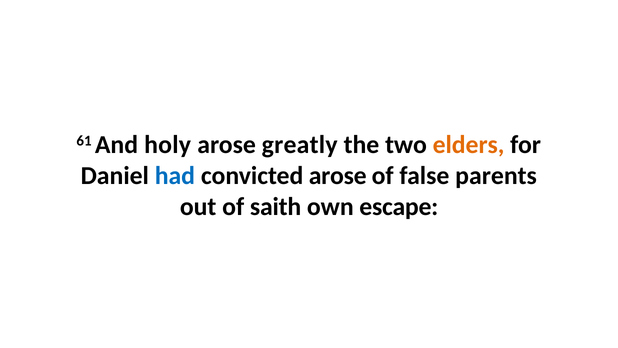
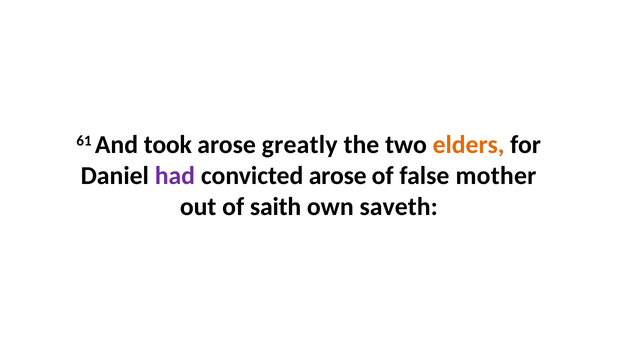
holy: holy -> took
had colour: blue -> purple
parents: parents -> mother
escape: escape -> saveth
